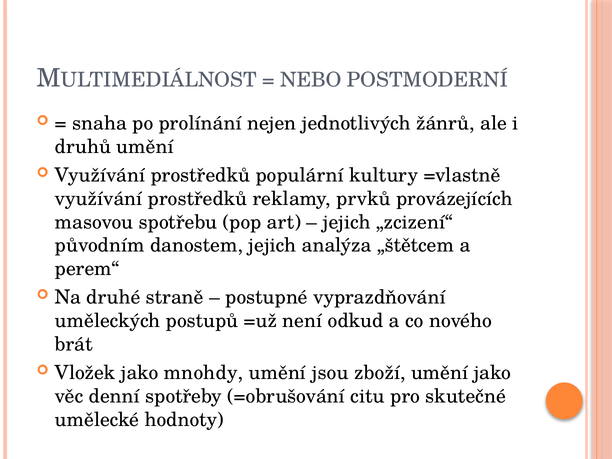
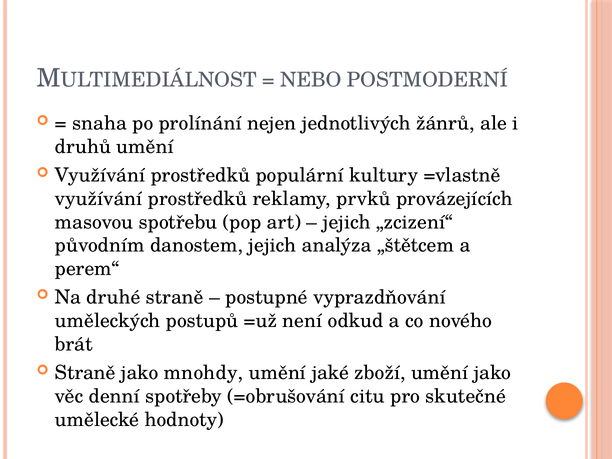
Vložek at (85, 373): Vložek -> Straně
jsou: jsou -> jaké
